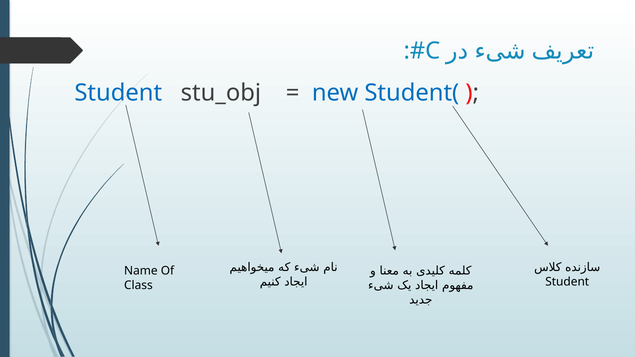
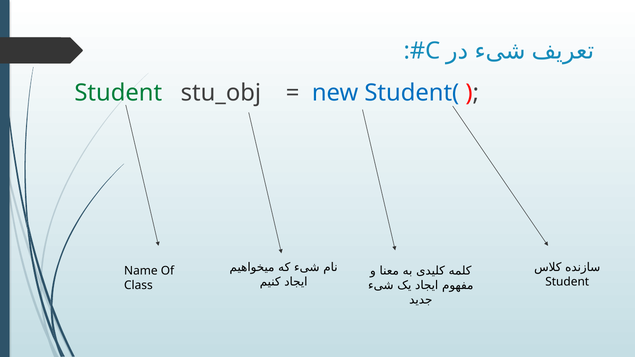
Student at (118, 93) colour: blue -> green
